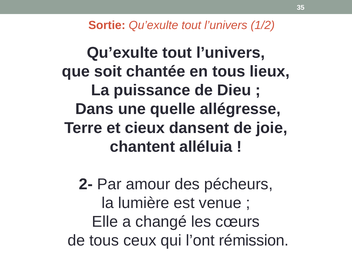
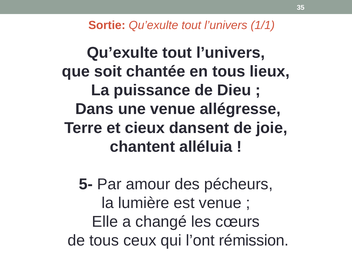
1/2: 1/2 -> 1/1
une quelle: quelle -> venue
2-: 2- -> 5-
